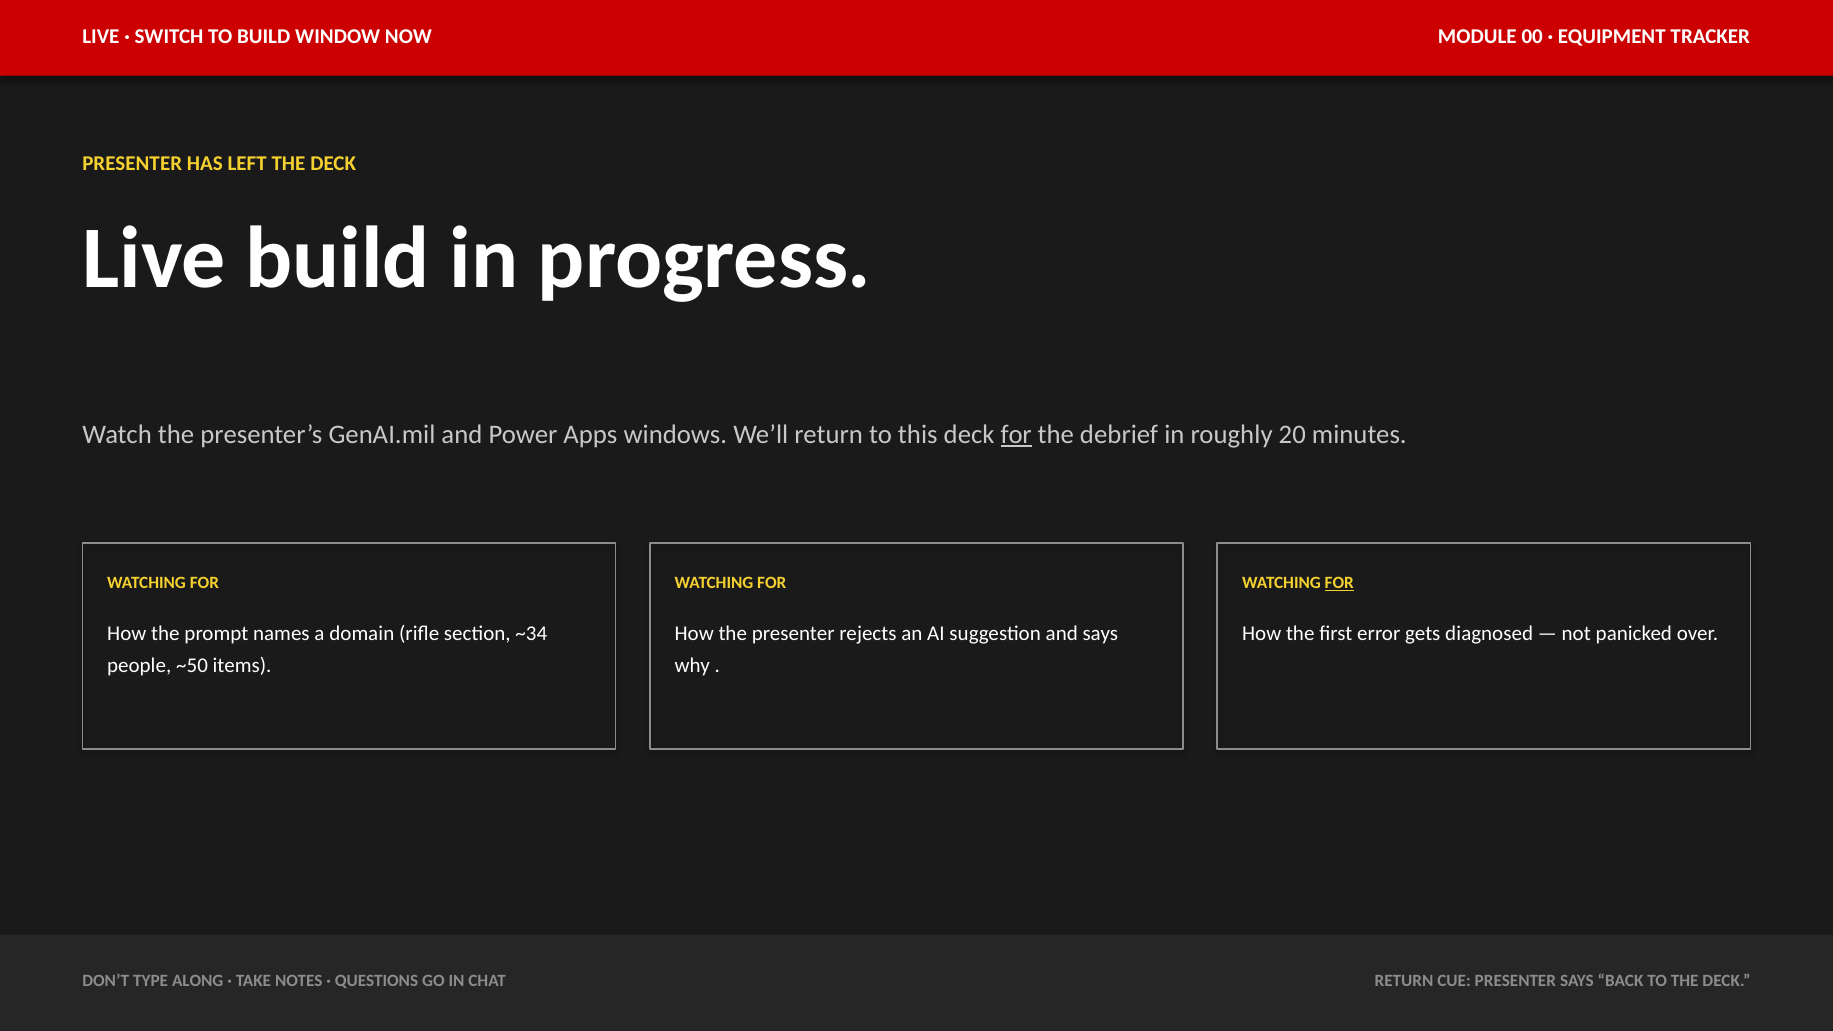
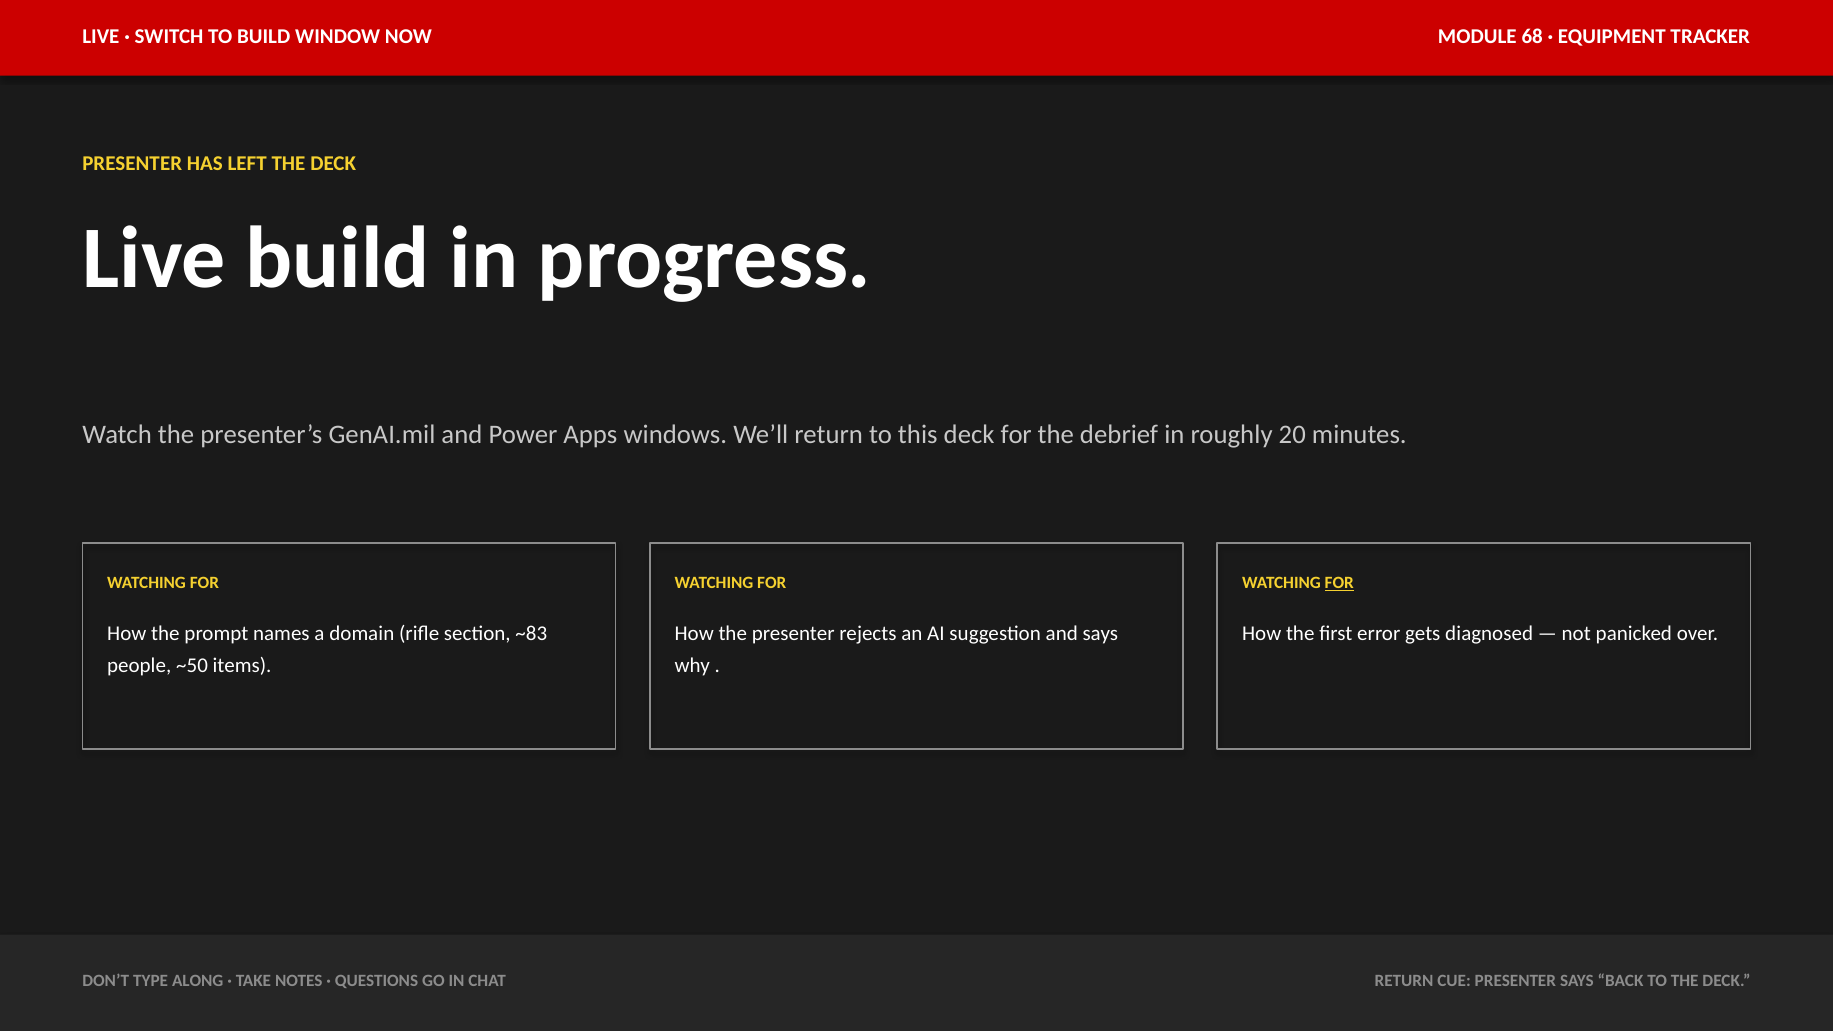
00: 00 -> 68
for at (1016, 435) underline: present -> none
~34: ~34 -> ~83
